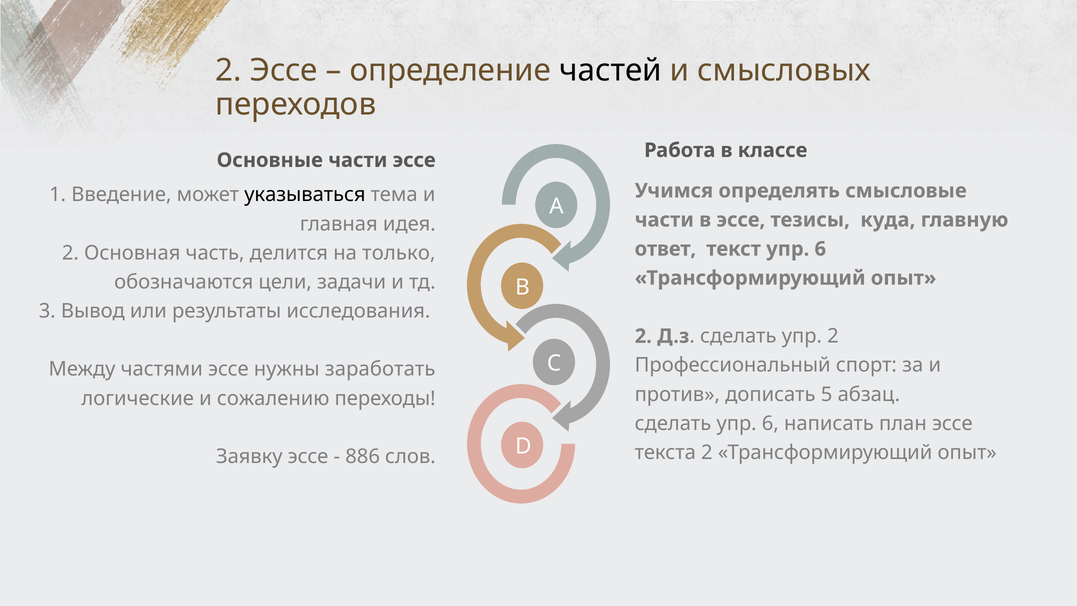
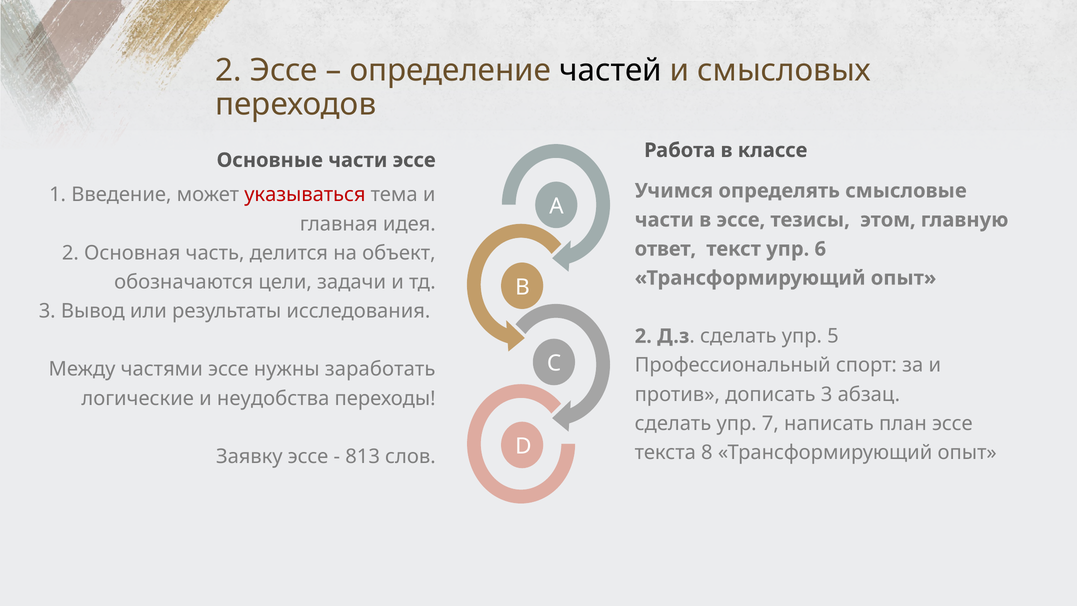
указываться colour: black -> red
куда: куда -> этом
только: только -> объект
упр 2: 2 -> 5
дописать 5: 5 -> 3
сожалению: сожалению -> неудобства
сделать упр 6: 6 -> 7
текста 2: 2 -> 8
886: 886 -> 813
